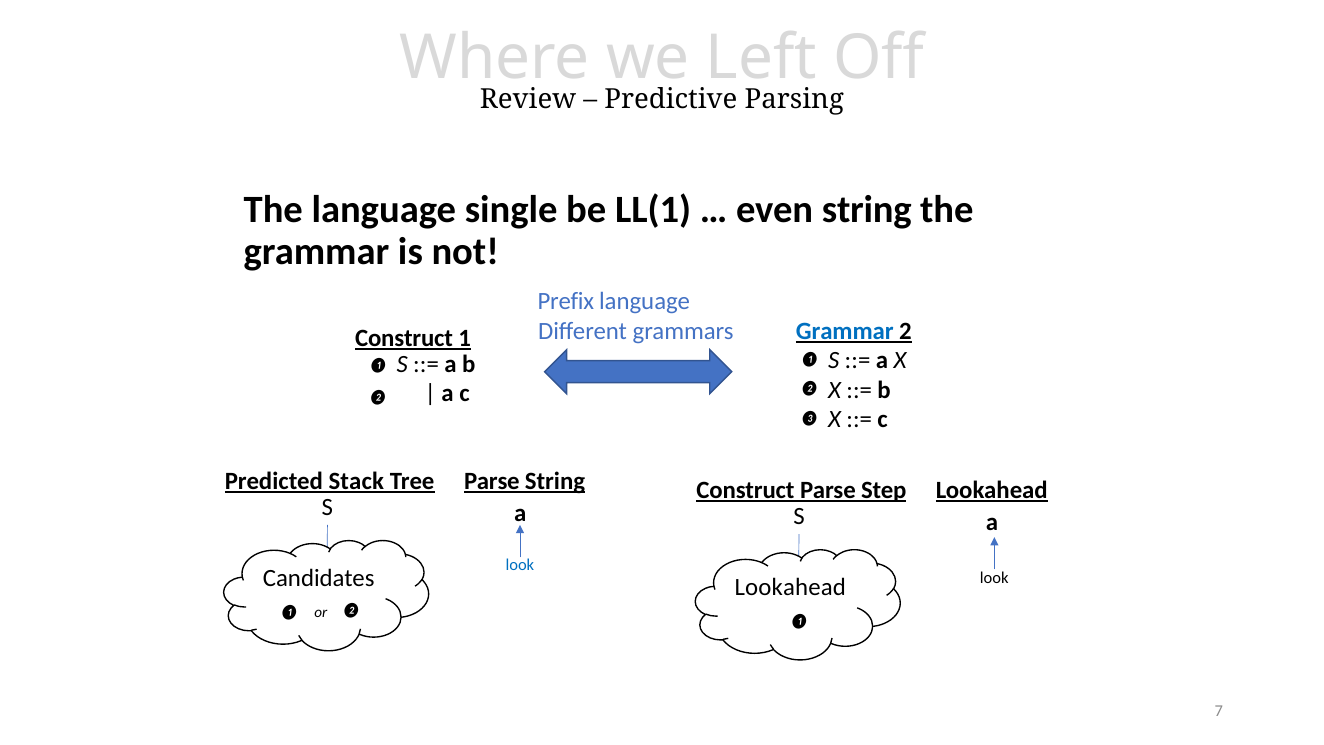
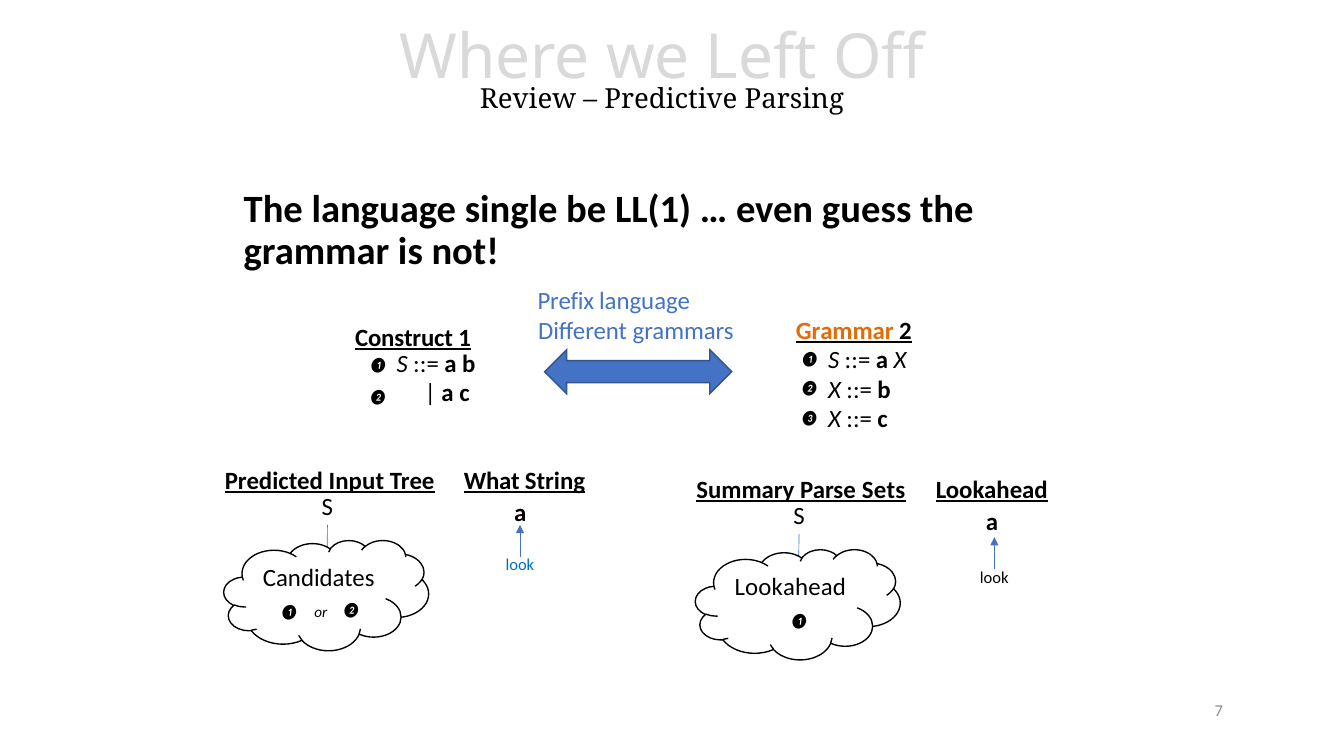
even string: string -> guess
Grammar at (845, 331) colour: blue -> orange
Stack: Stack -> Input
Tree Parse: Parse -> What
Construct at (746, 490): Construct -> Summary
Step: Step -> Sets
